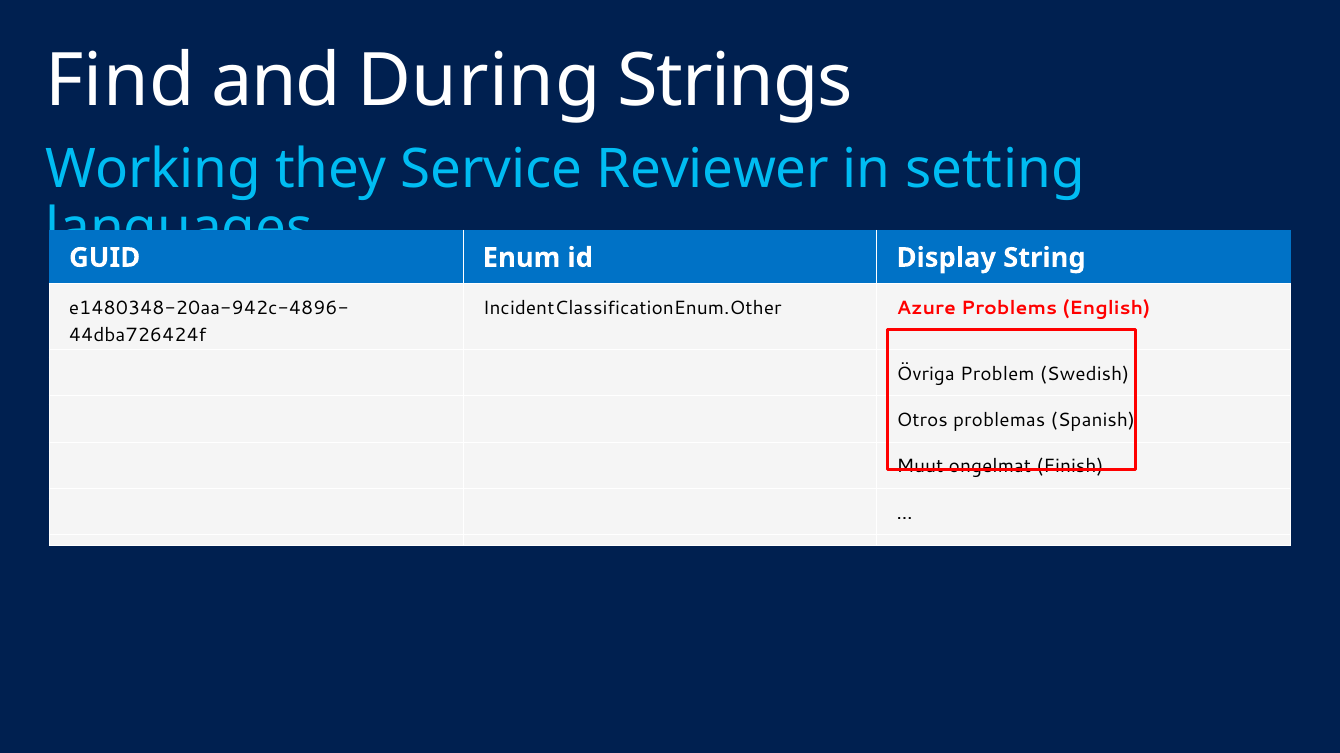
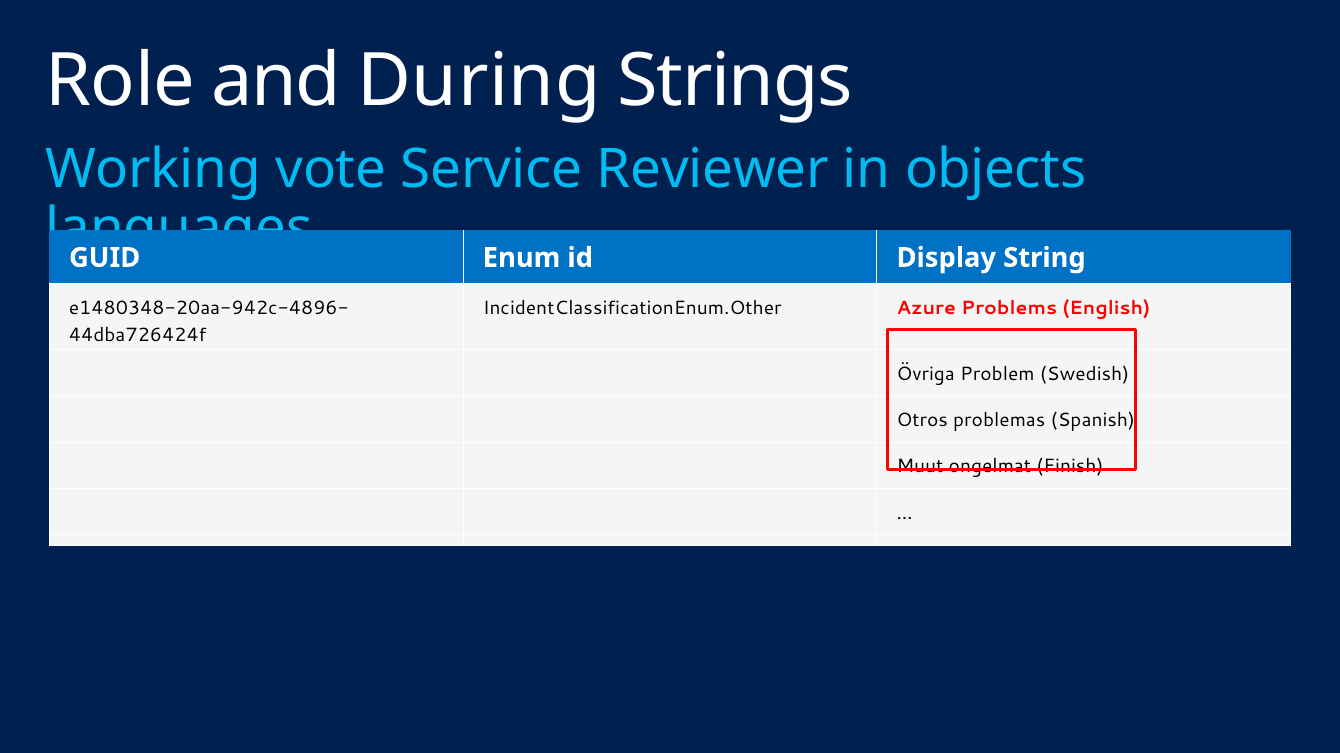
Find: Find -> Role
they: they -> vote
setting: setting -> objects
